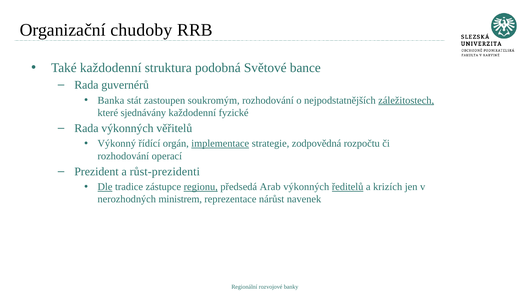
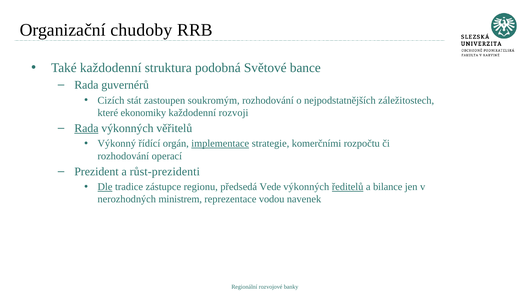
Banka: Banka -> Cizích
záležitostech underline: present -> none
sjednávány: sjednávány -> ekonomiky
fyzické: fyzické -> rozvoji
Rada at (86, 128) underline: none -> present
zodpovědná: zodpovědná -> komerčními
regionu underline: present -> none
Arab: Arab -> Vede
krizích: krizích -> bilance
nárůst: nárůst -> vodou
